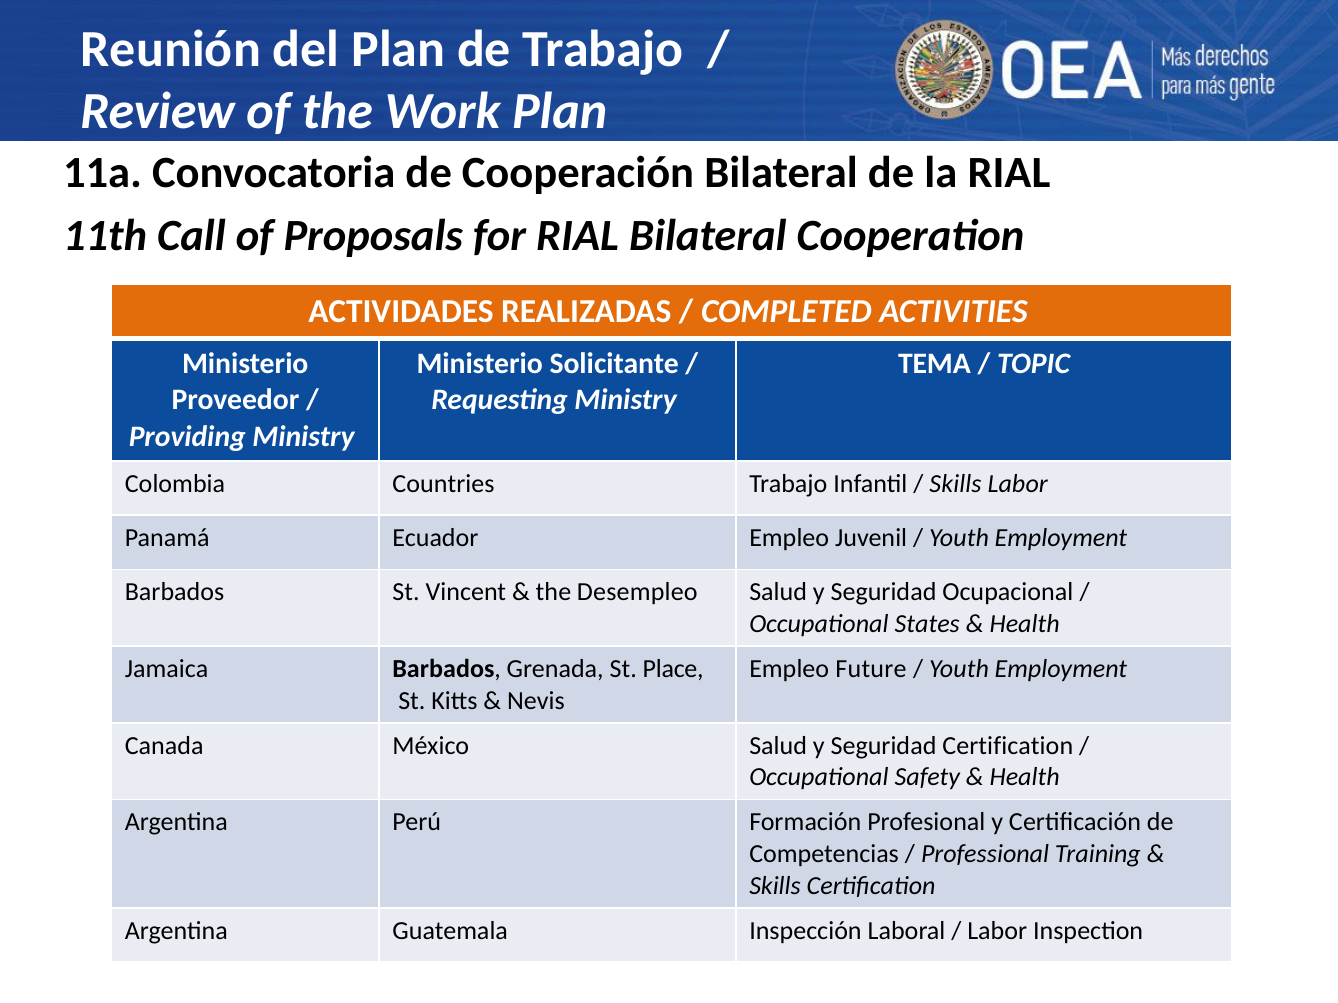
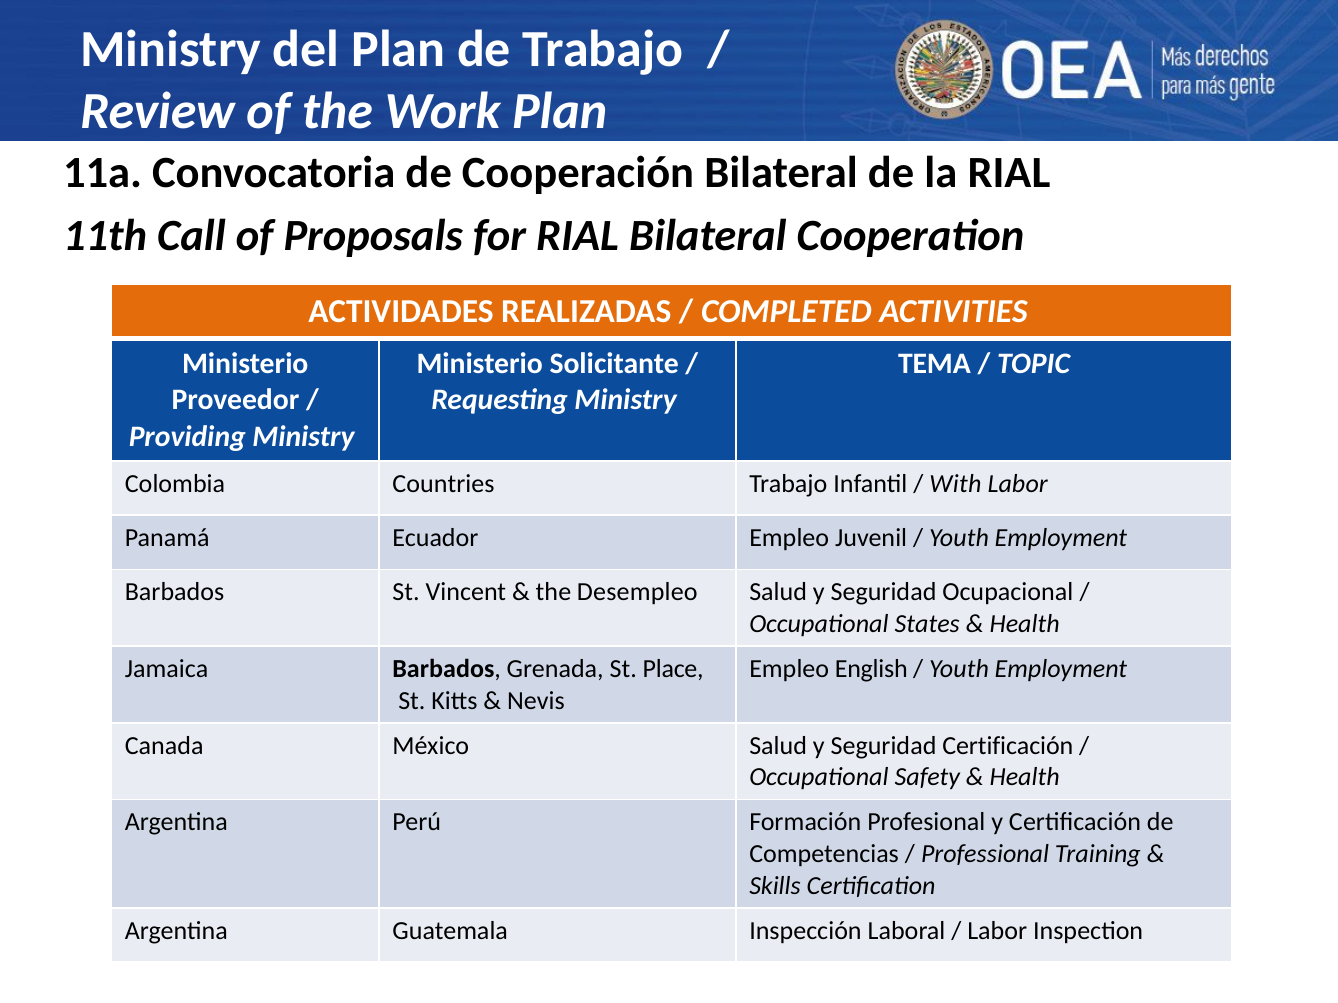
Reunión at (171, 49): Reunión -> Ministry
Skills at (956, 484): Skills -> With
Future: Future -> English
Seguridad Certification: Certification -> Certificación
